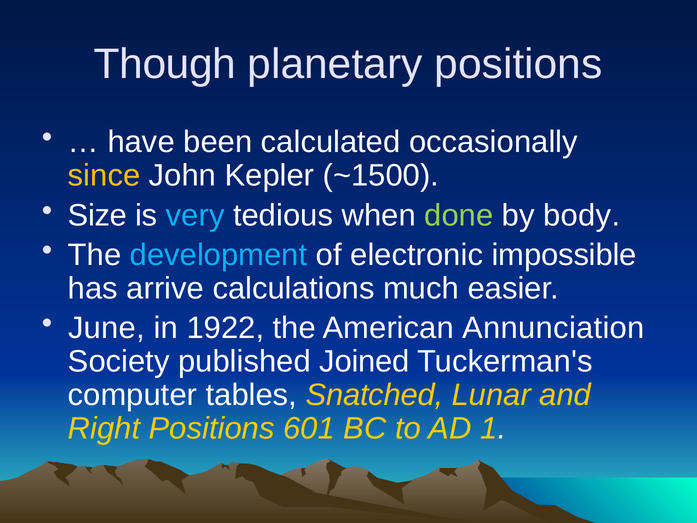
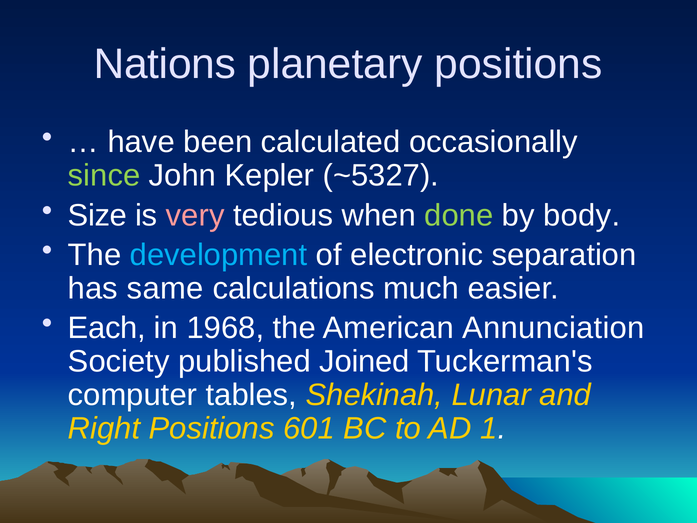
Though: Though -> Nations
since colour: yellow -> light green
~1500: ~1500 -> ~5327
very colour: light blue -> pink
impossible: impossible -> separation
arrive: arrive -> same
June: June -> Each
1922: 1922 -> 1968
Snatched: Snatched -> Shekinah
